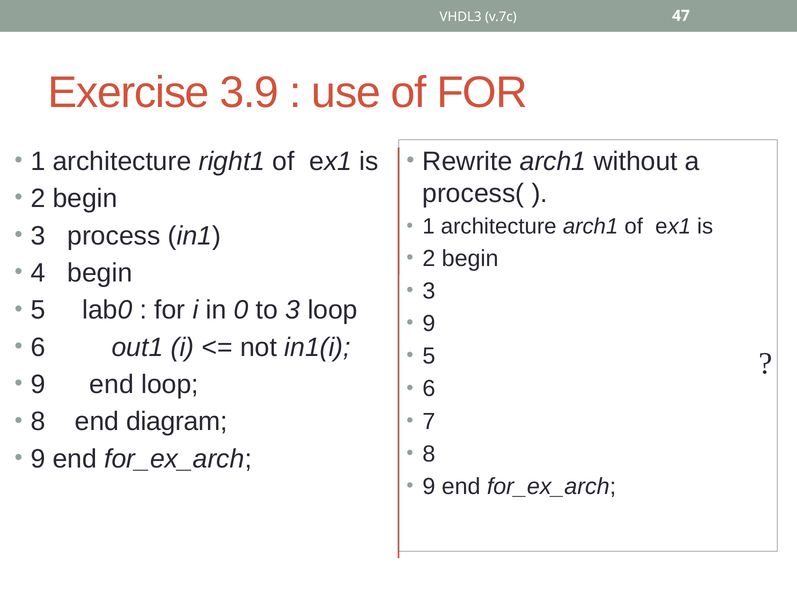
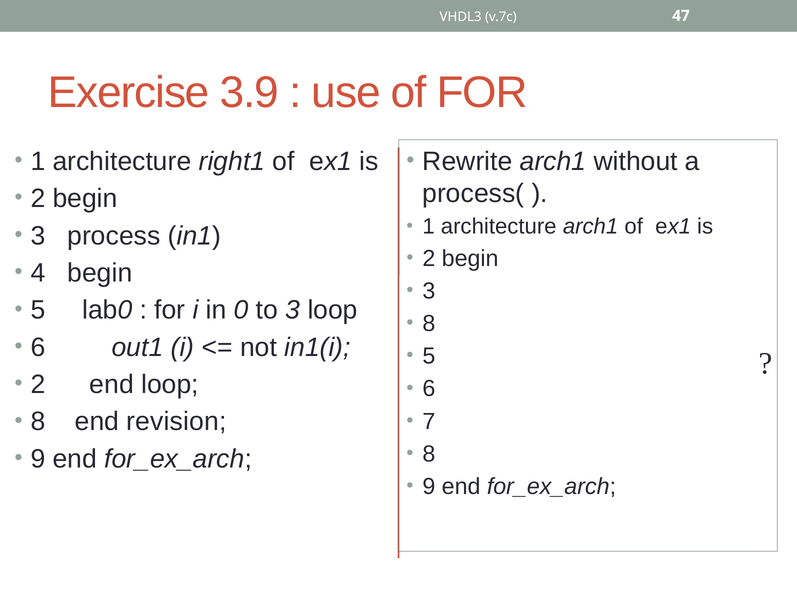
9 at (429, 324): 9 -> 8
9 at (38, 384): 9 -> 2
diagram: diagram -> revision
